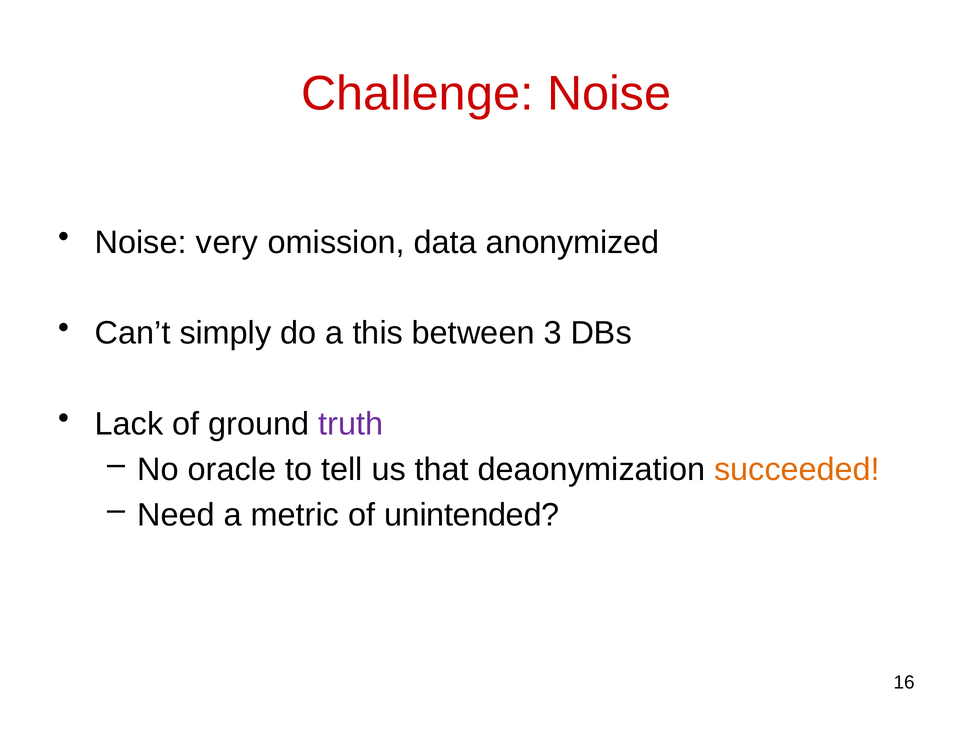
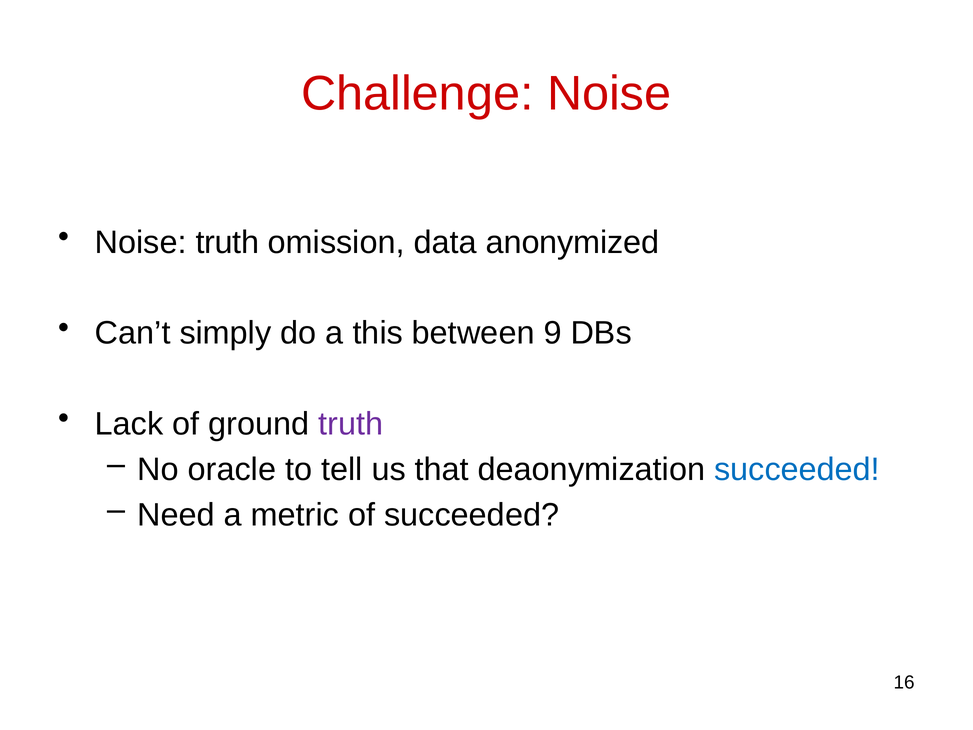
Noise very: very -> truth
3: 3 -> 9
succeeded at (797, 469) colour: orange -> blue
of unintended: unintended -> succeeded
